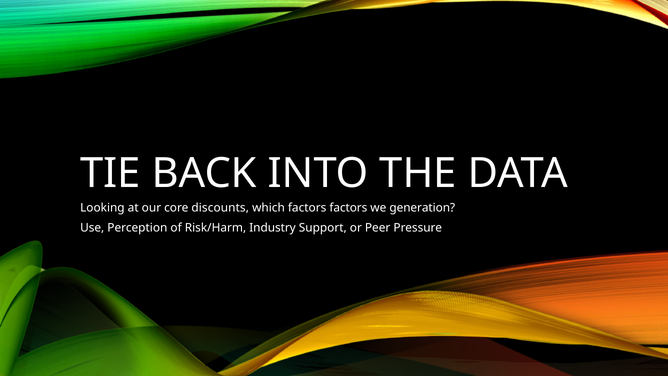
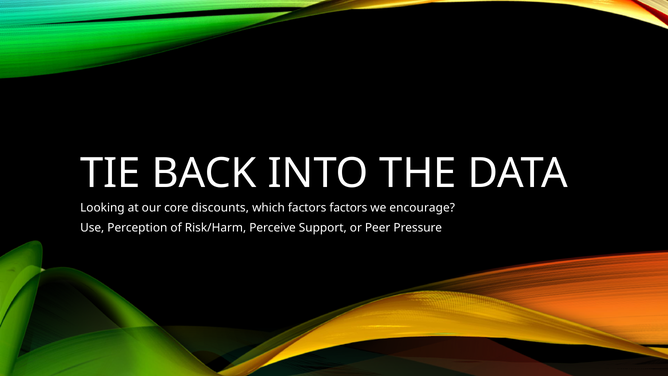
generation: generation -> encourage
Industry: Industry -> Perceive
